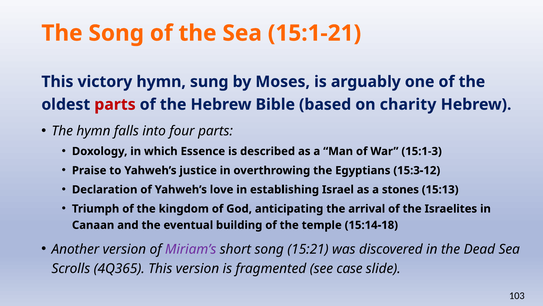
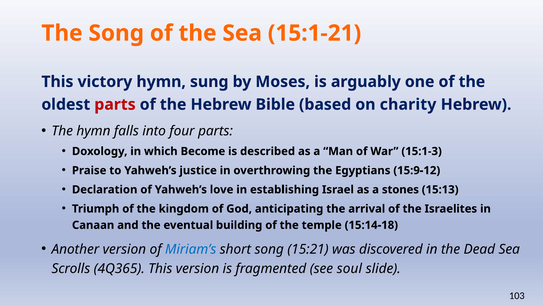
Essence: Essence -> Become
15:3-12: 15:3-12 -> 15:9-12
Miriam’s colour: purple -> blue
case: case -> soul
